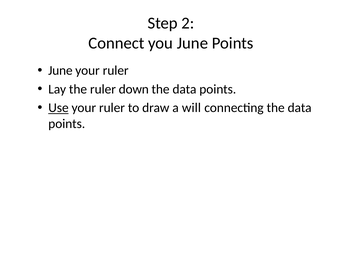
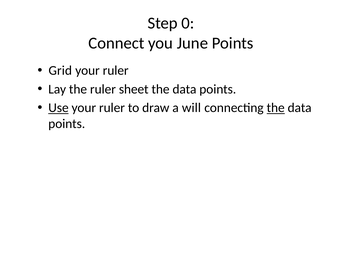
2: 2 -> 0
June at (60, 70): June -> Grid
down: down -> sheet
the at (276, 108) underline: none -> present
